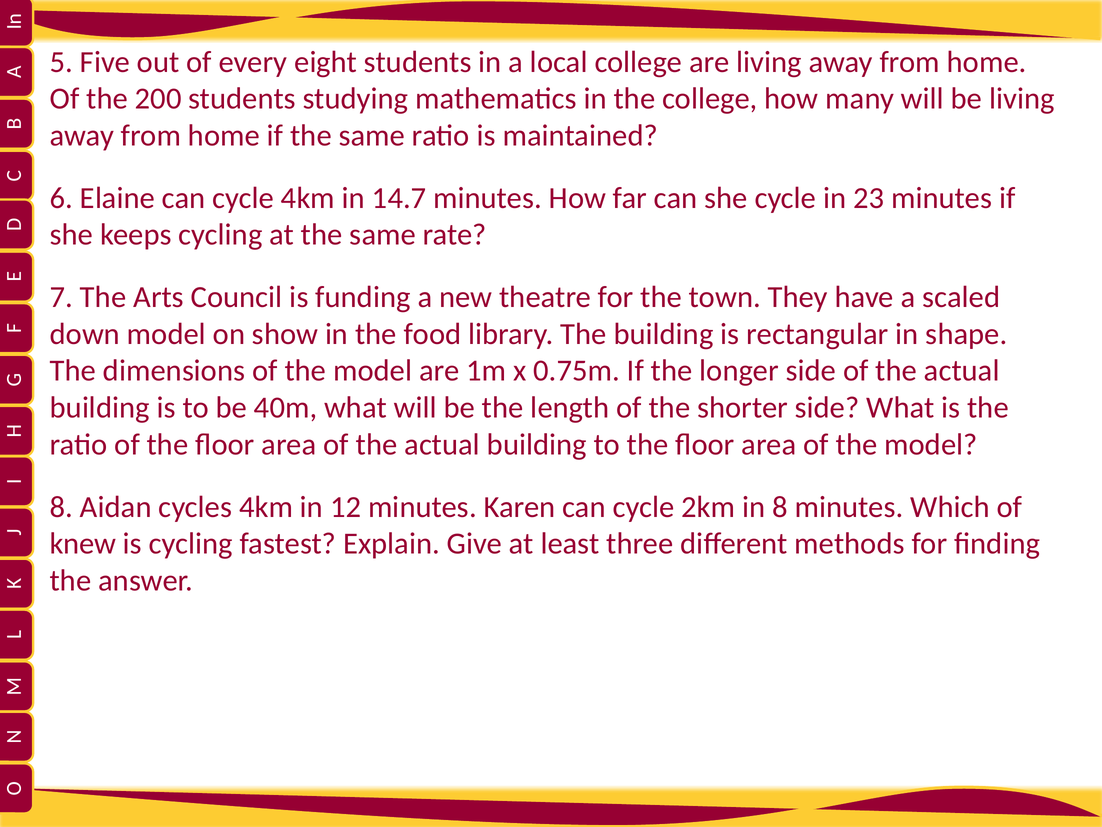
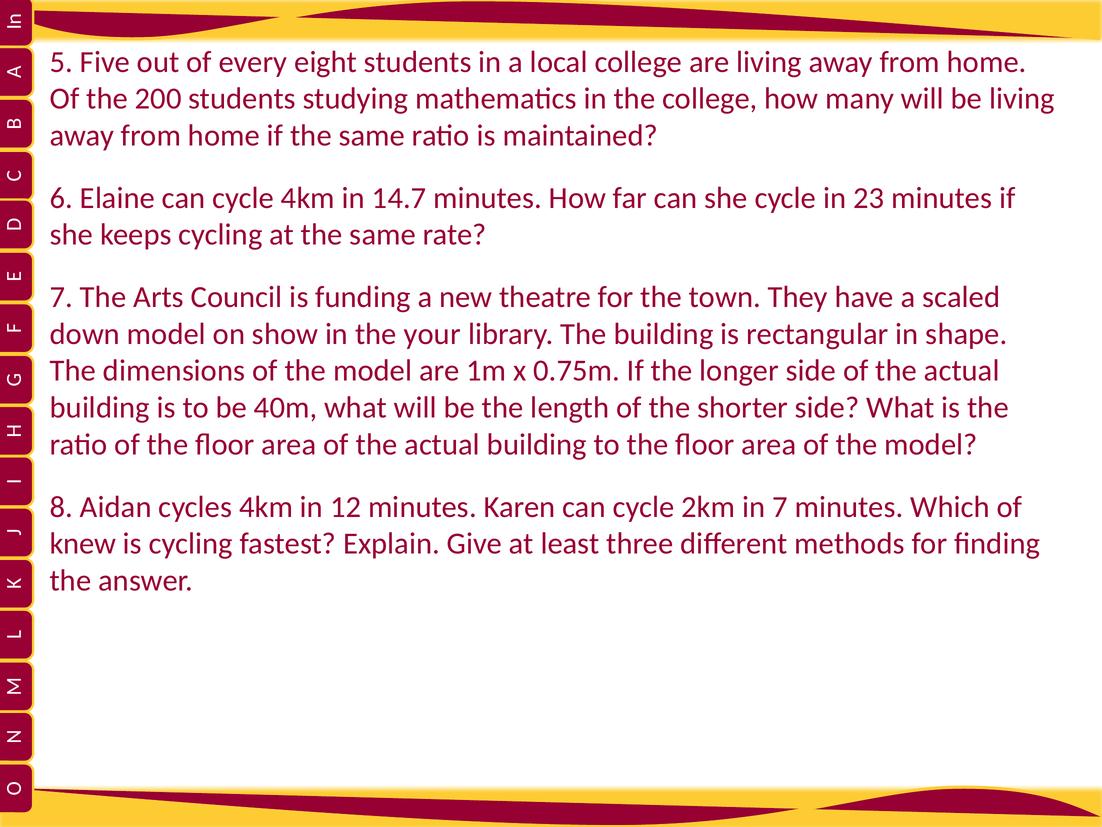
food: food -> your
in 8: 8 -> 7
